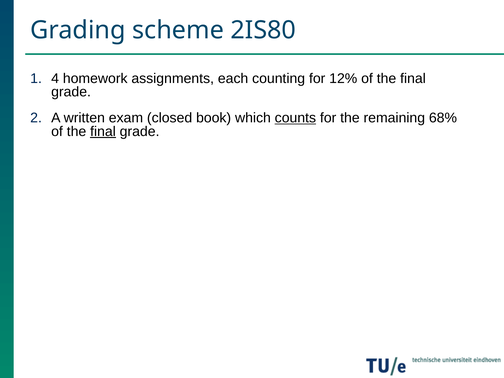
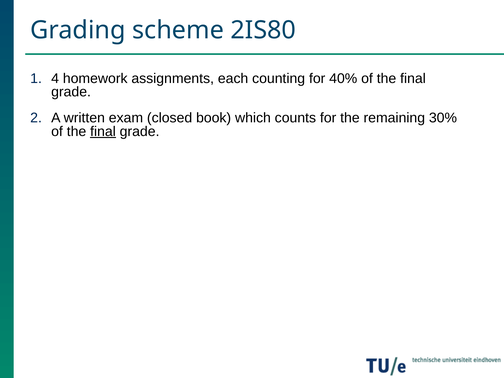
12%: 12% -> 40%
counts underline: present -> none
68%: 68% -> 30%
